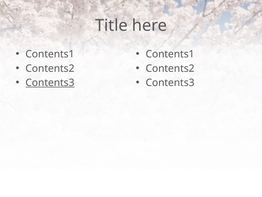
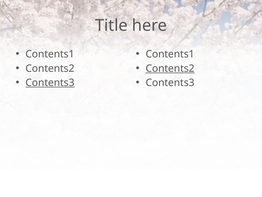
Contents2 at (170, 68) underline: none -> present
